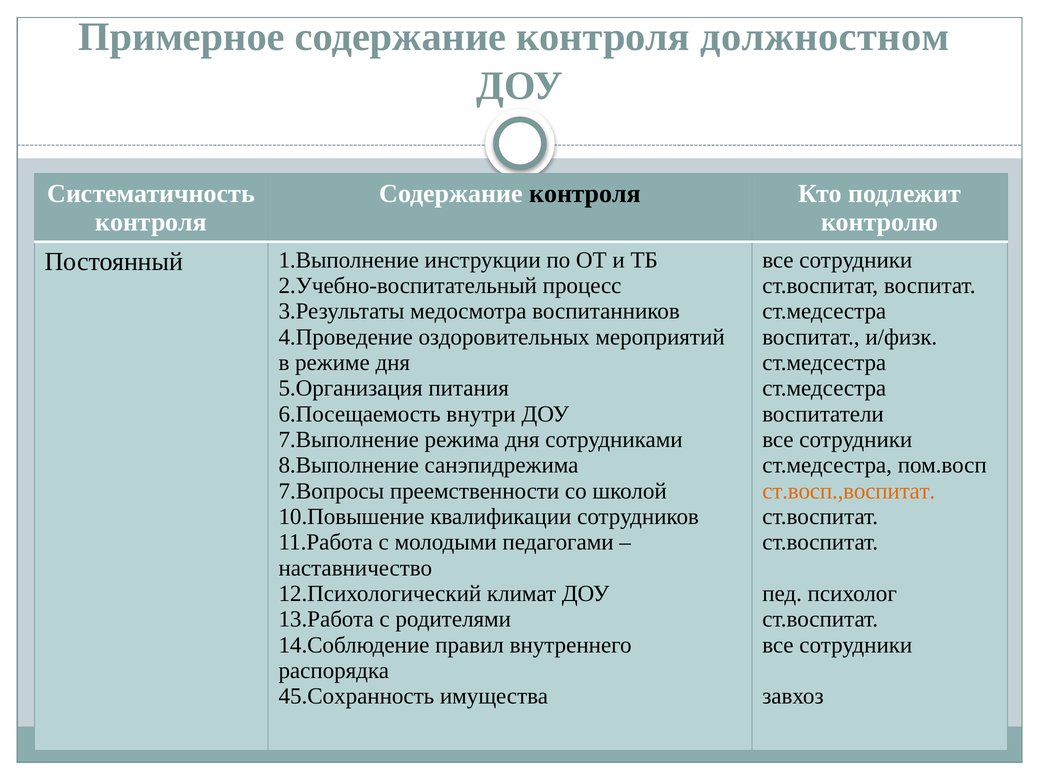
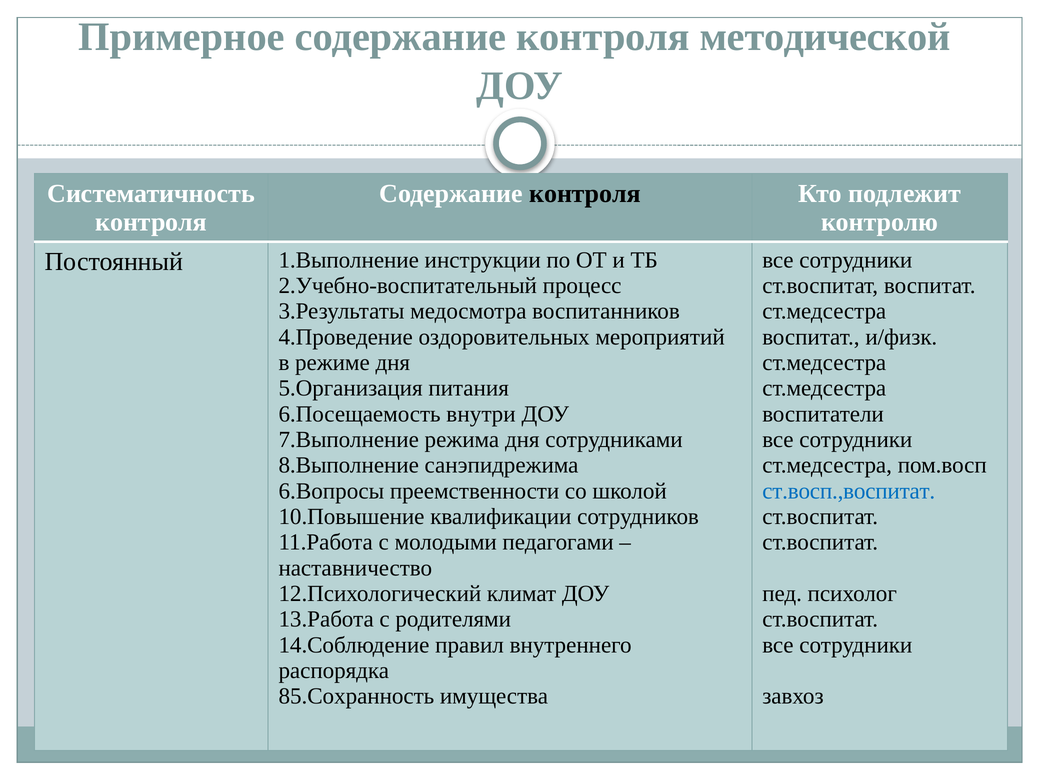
должностном: должностном -> методической
7.Вопросы: 7.Вопросы -> 6.Вопросы
ст.восп.,воспитат colour: orange -> blue
45.Сохранность: 45.Сохранность -> 85.Сохранность
